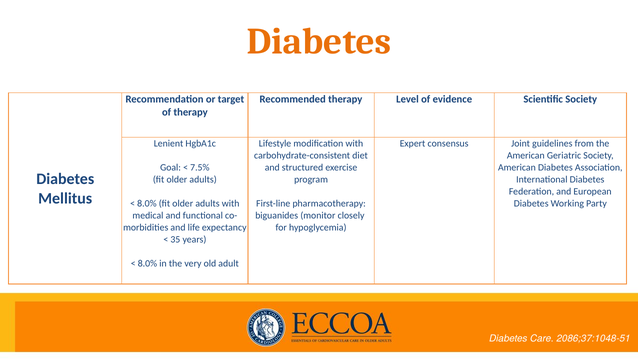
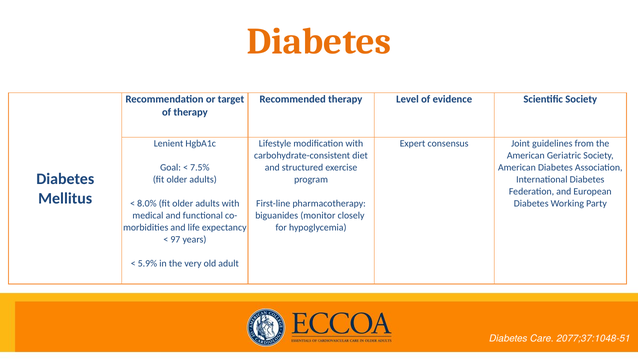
35: 35 -> 97
8.0% at (147, 264): 8.0% -> 5.9%
2086;37:1048-51: 2086;37:1048-51 -> 2077;37:1048-51
